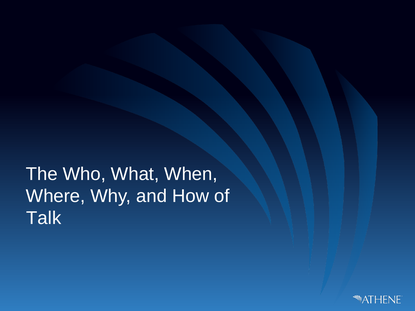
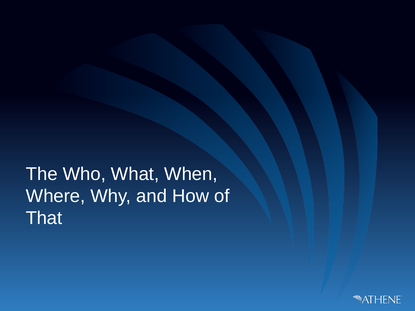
Talk: Talk -> That
